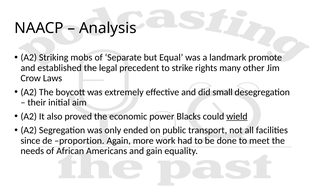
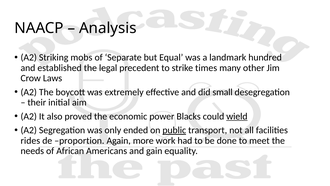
promote: promote -> hundred
rights: rights -> times
public underline: none -> present
since: since -> rides
